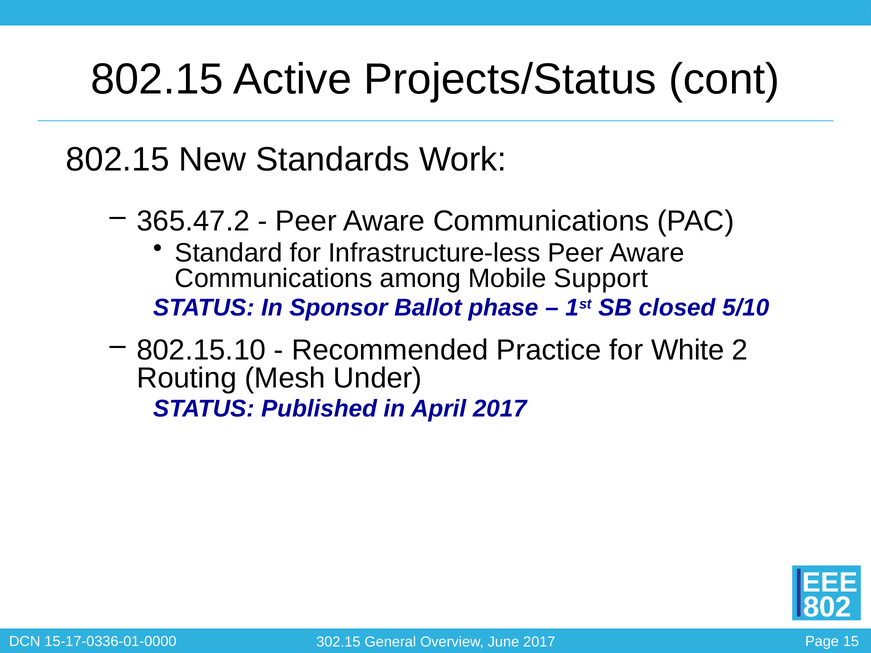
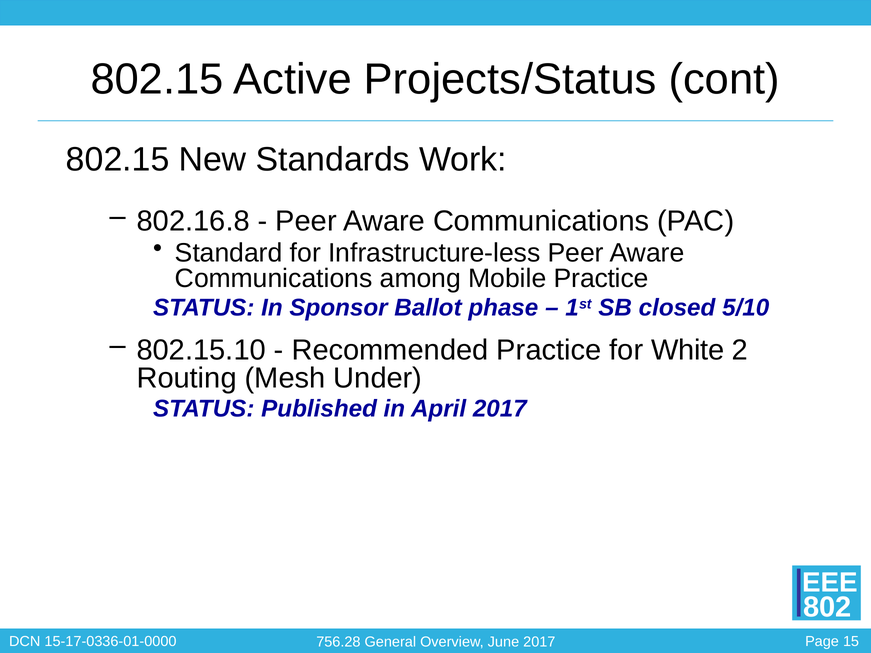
365.47.2: 365.47.2 -> 802.16.8
Mobile Support: Support -> Practice
302.15: 302.15 -> 756.28
